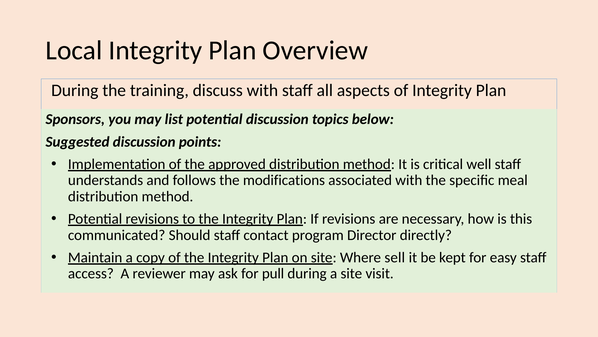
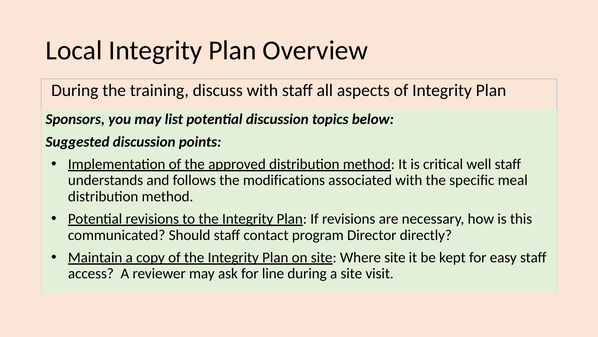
Where sell: sell -> site
pull: pull -> line
